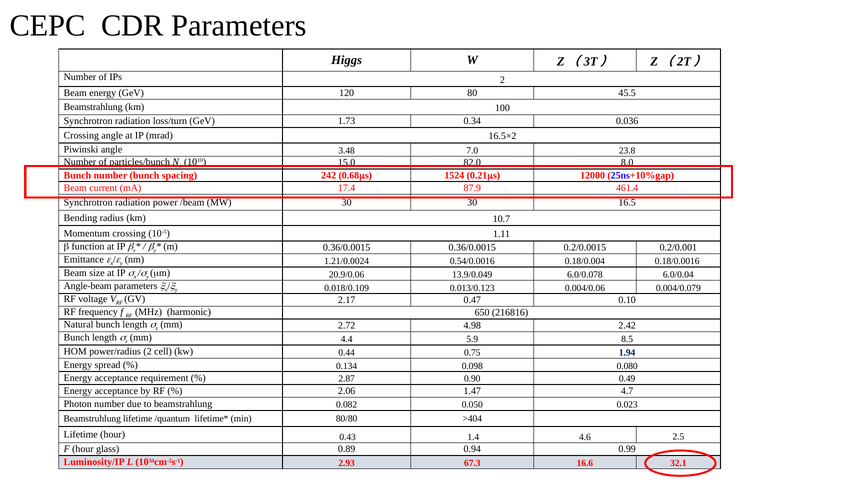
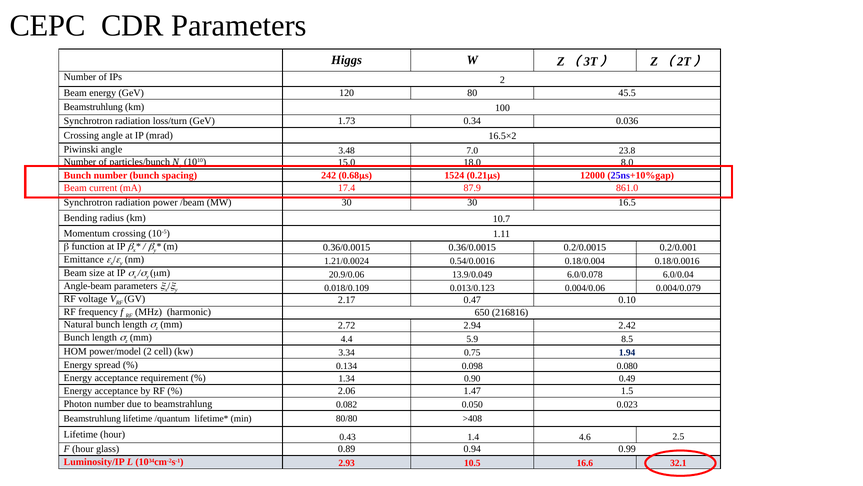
Beamstrahlung at (93, 107): Beamstrahlung -> Beamstruhlung
82.0: 82.0 -> 18.0
461.4: 461.4 -> 861.0
4.98: 4.98 -> 2.94
power/radius: power/radius -> power/model
0.44: 0.44 -> 3.34
2.87: 2.87 -> 1.34
4.7: 4.7 -> 1.5
>404: >404 -> >408
67.3: 67.3 -> 10.5
